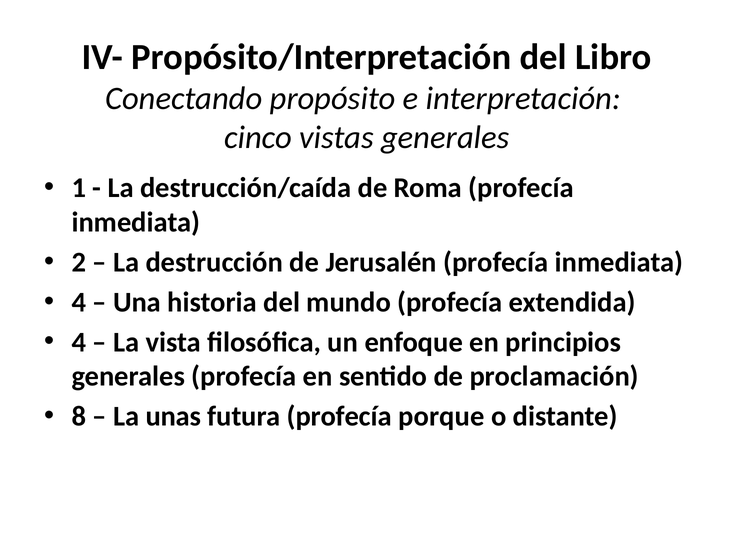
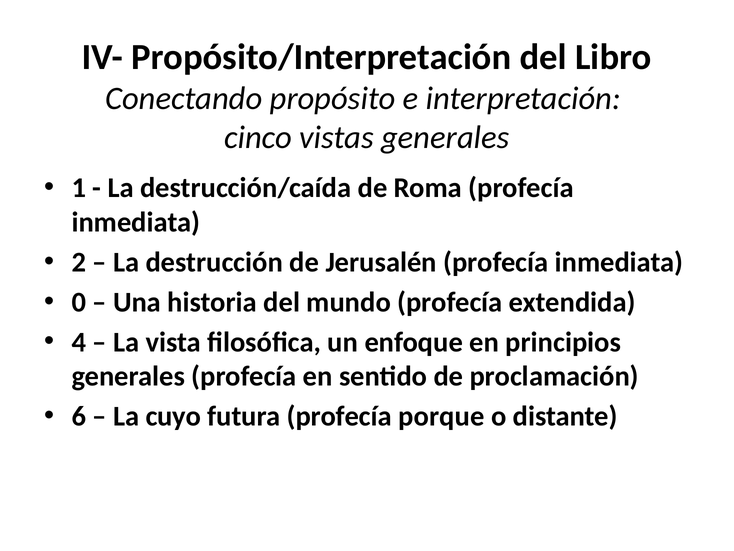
4 at (79, 302): 4 -> 0
8: 8 -> 6
unas: unas -> cuyo
